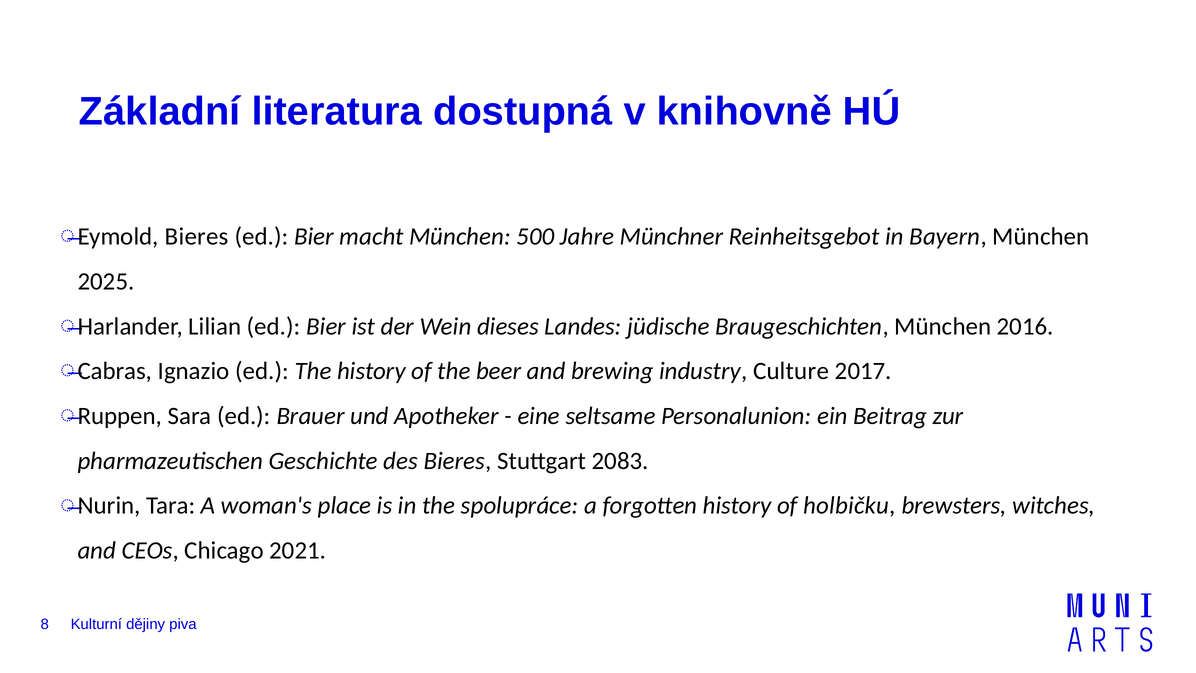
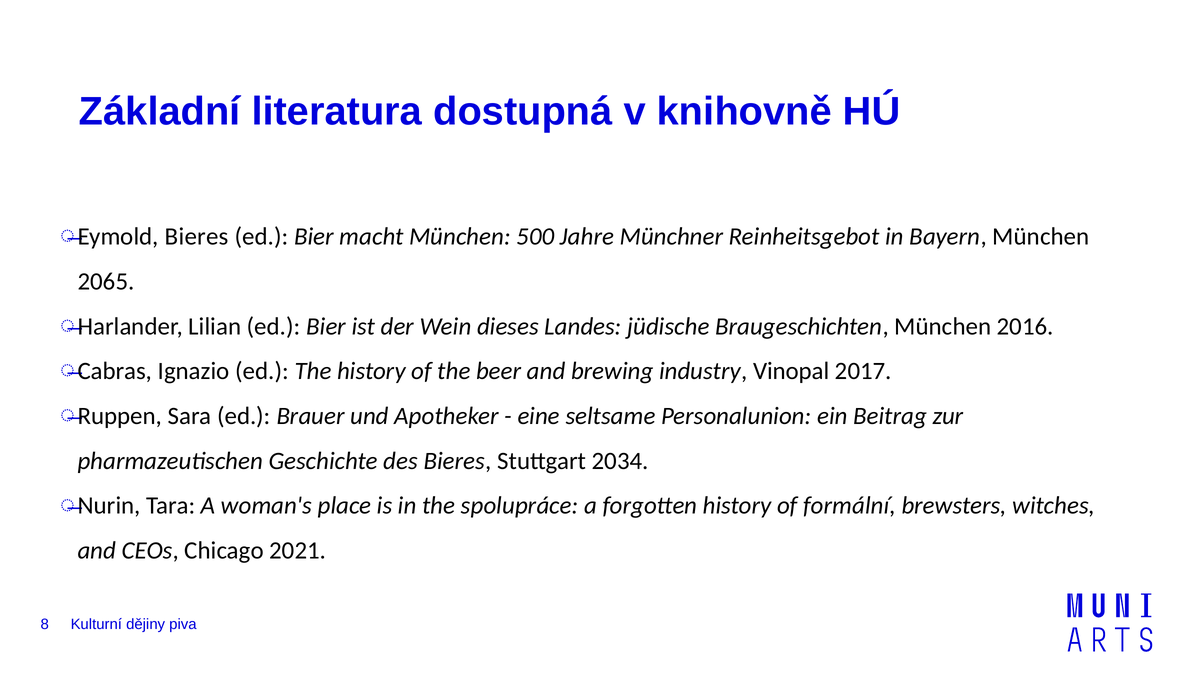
2025: 2025 -> 2065
Culture: Culture -> Vinopal
2083: 2083 -> 2034
holbičku: holbičku -> formální
